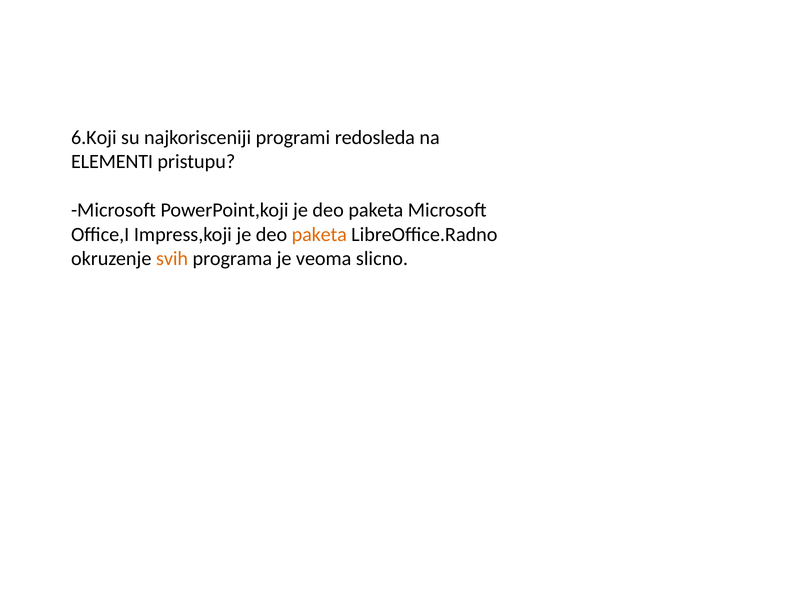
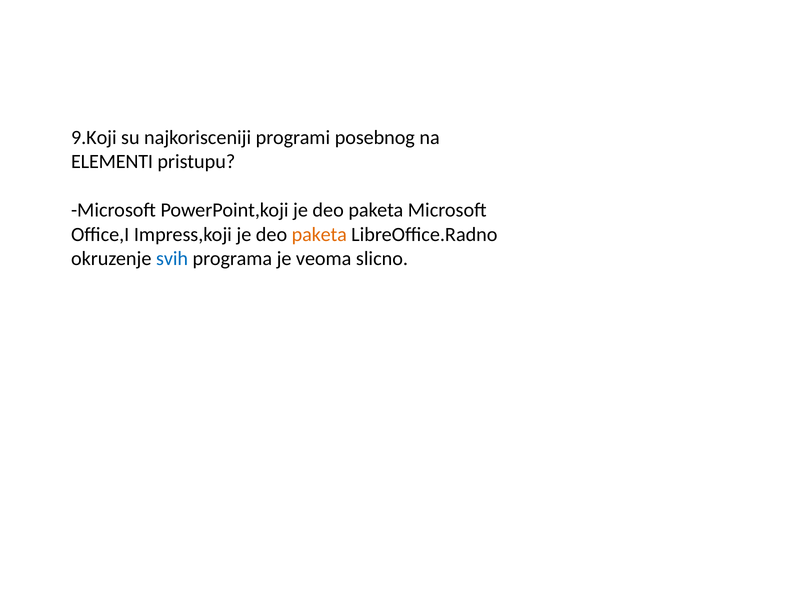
6.Koji: 6.Koji -> 9.Koji
redosleda: redosleda -> posebnog
svih colour: orange -> blue
